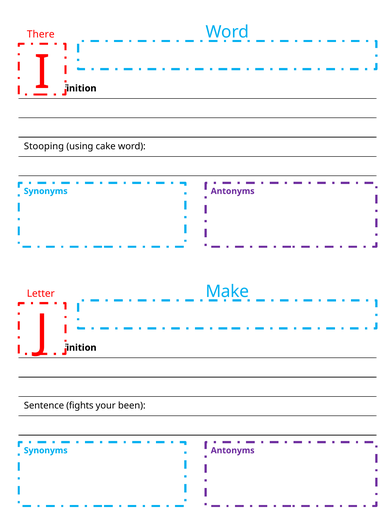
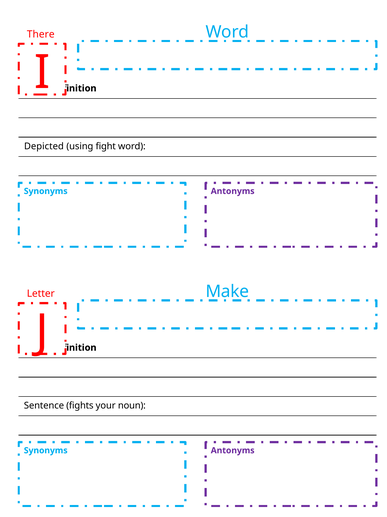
Stooping: Stooping -> Depicted
cake: cake -> fight
been: been -> noun
